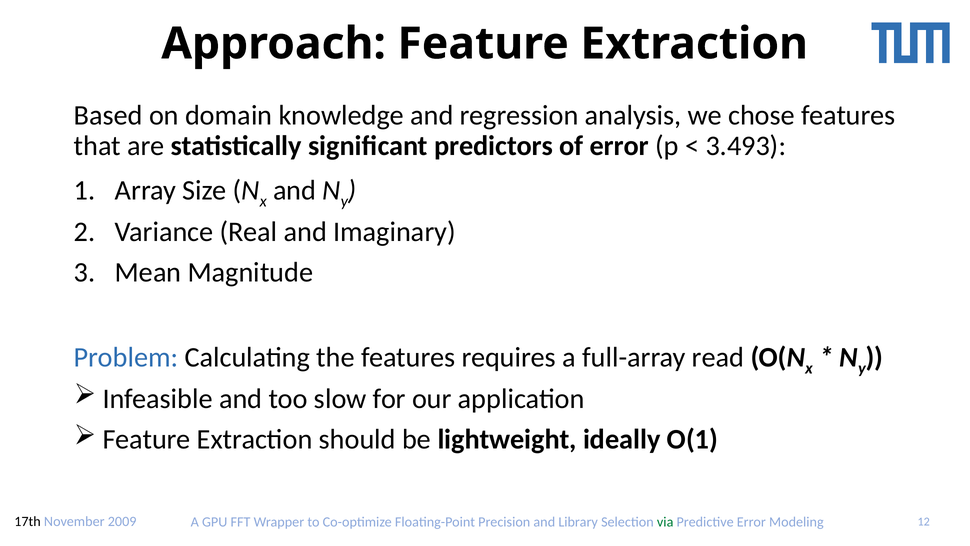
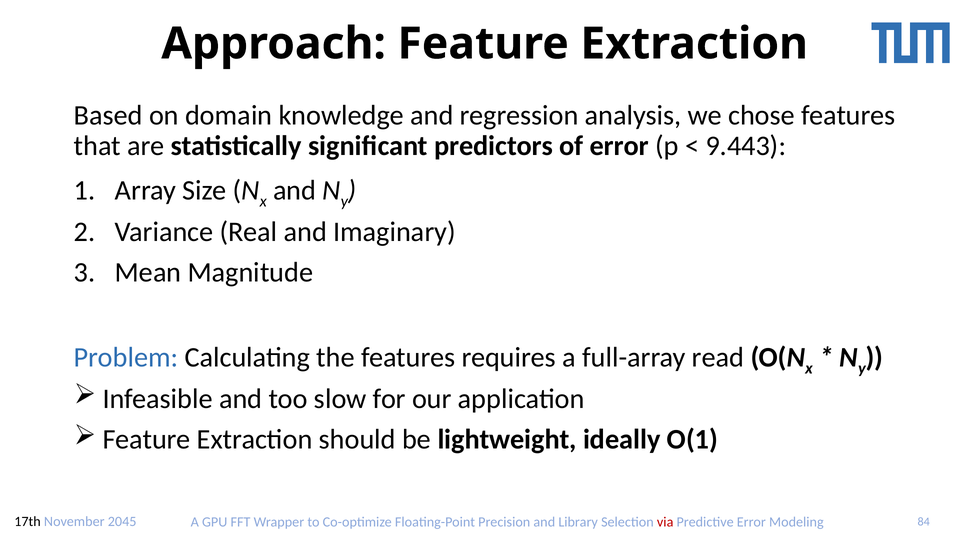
3.493: 3.493 -> 9.443
2009: 2009 -> 2045
via colour: green -> red
12: 12 -> 84
